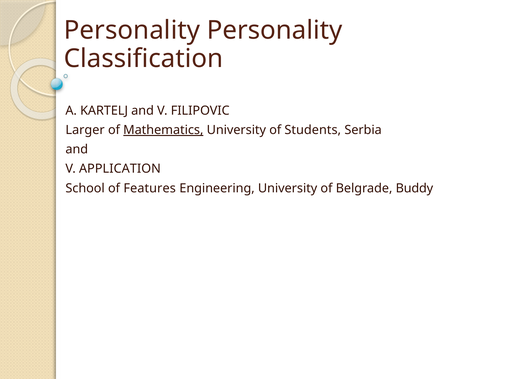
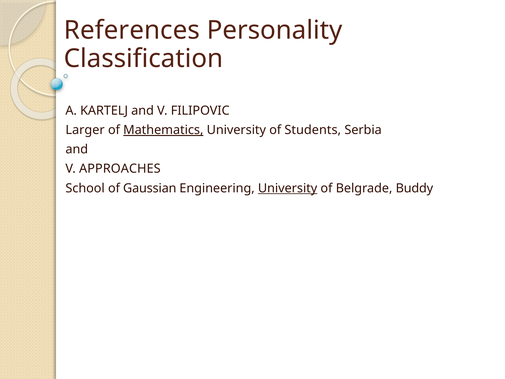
Personality at (132, 30): Personality -> References
APPLICATION: APPLICATION -> APPROACHES
Features: Features -> Gaussian
University at (288, 188) underline: none -> present
